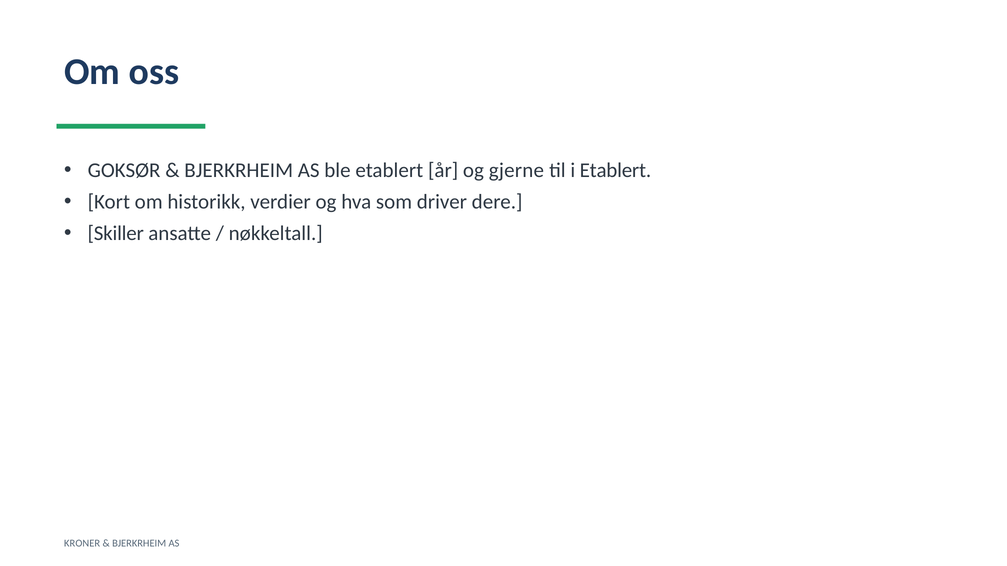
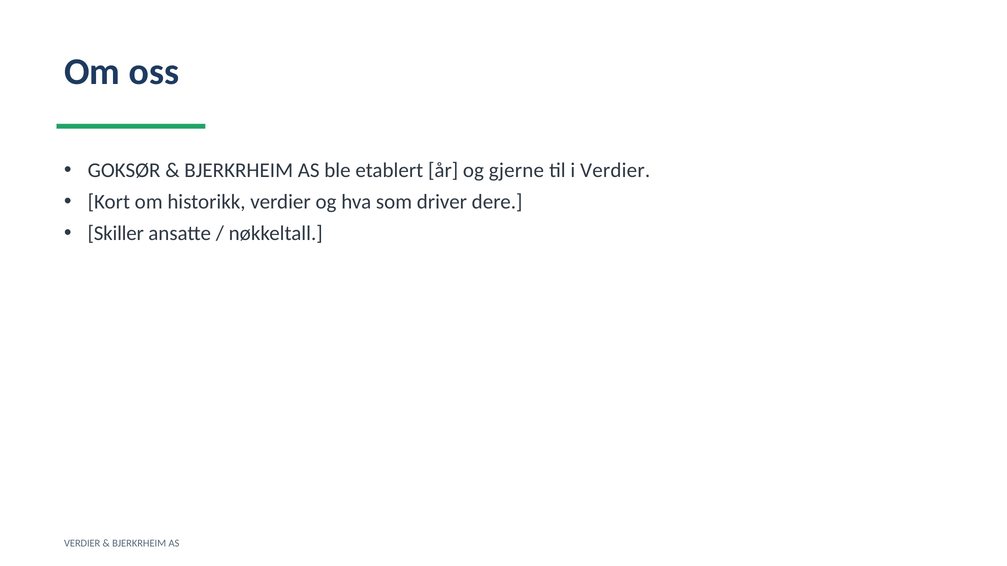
i Etablert: Etablert -> Verdier
KRONER at (82, 543): KRONER -> VERDIER
